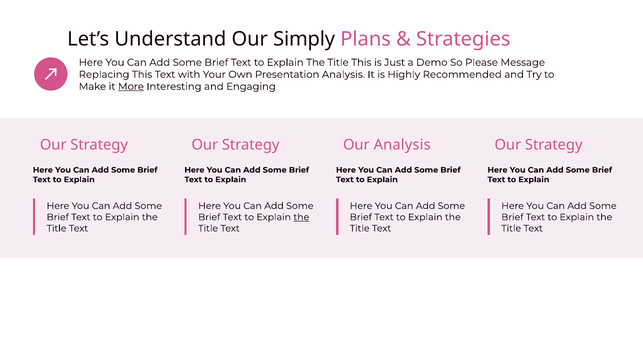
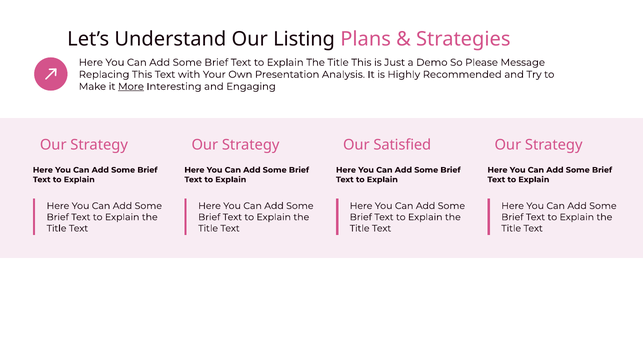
Simply: Simply -> Listing
Our Analysis: Analysis -> Satisfied
the at (301, 218) underline: present -> none
